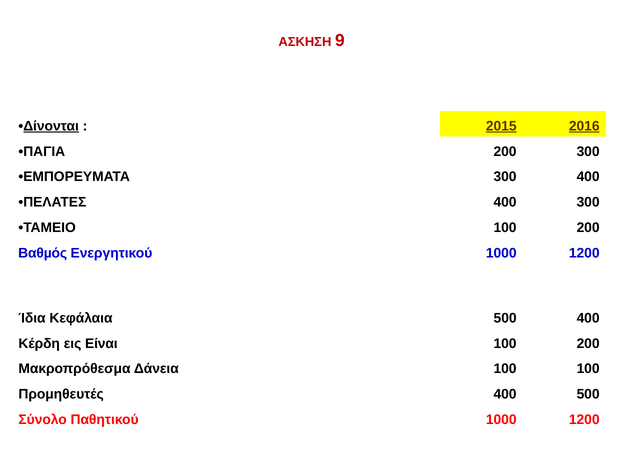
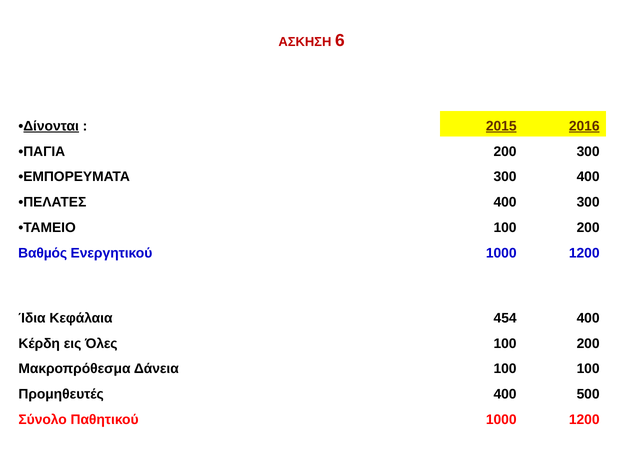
9: 9 -> 6
Κεφάλαια 500: 500 -> 454
Είναι: Είναι -> Όλες
